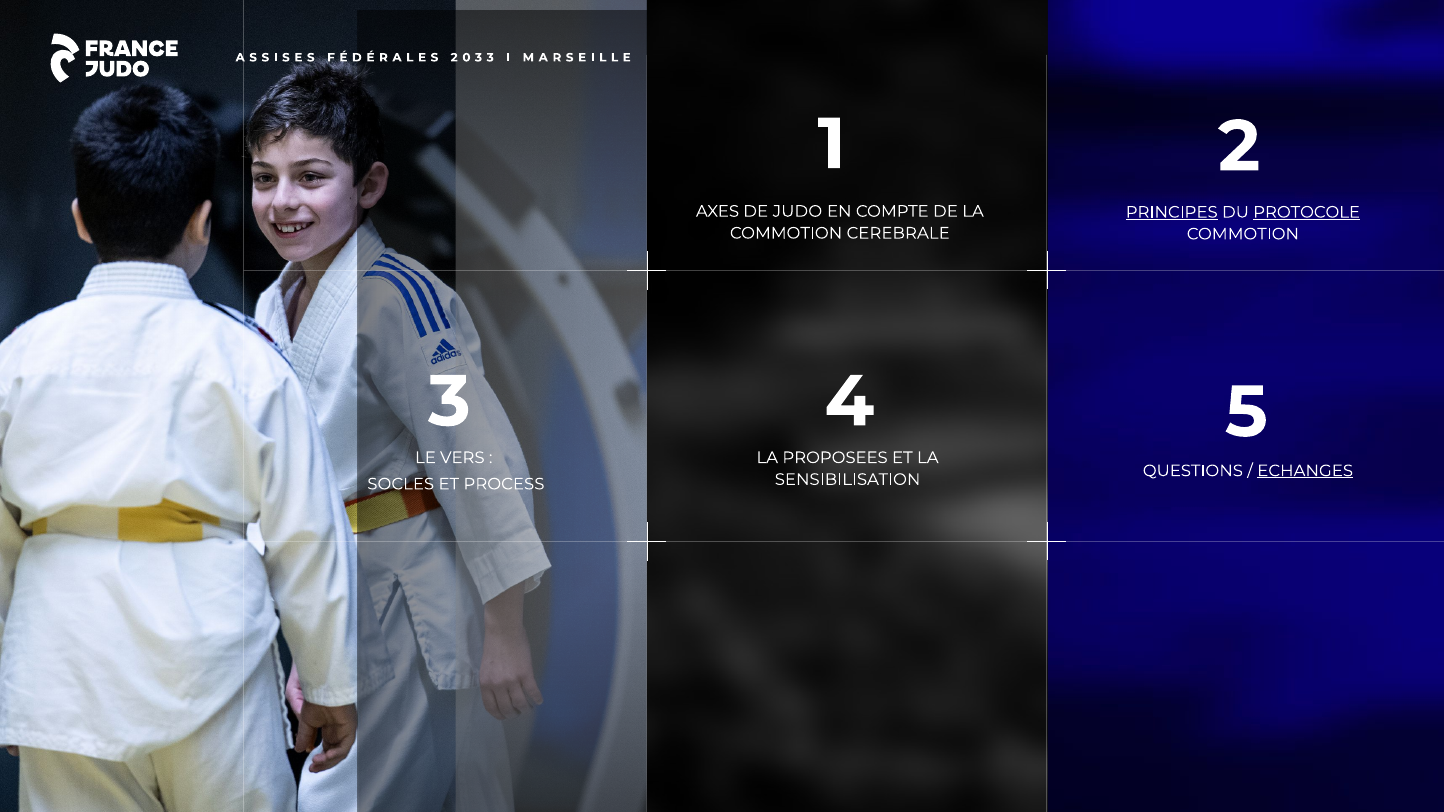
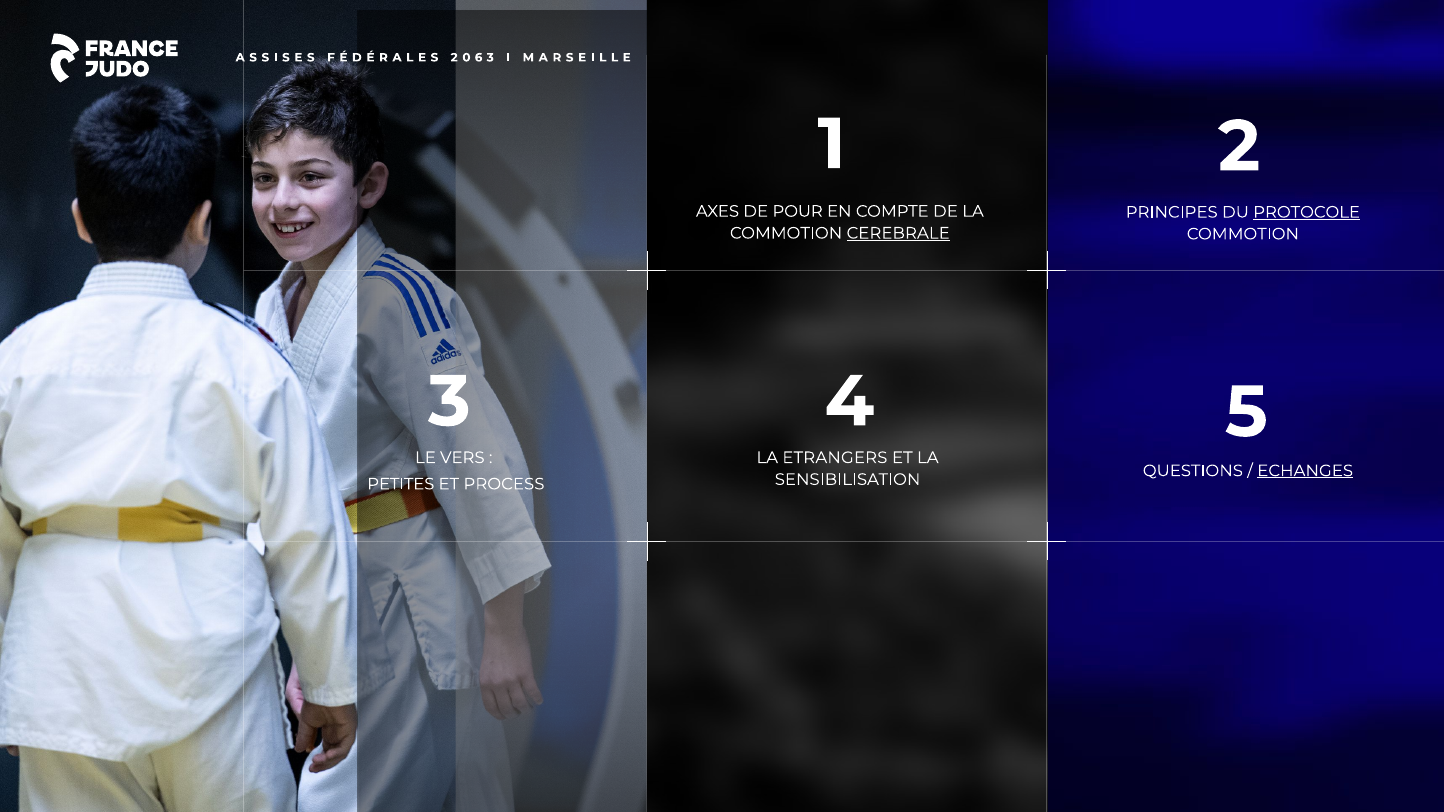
3 at (479, 58): 3 -> 6
JUDO: JUDO -> POUR
PRINCIPES underline: present -> none
CEREBRALE underline: none -> present
PROPOSEES: PROPOSEES -> ETRANGERS
SOCLES: SOCLES -> PETITES
